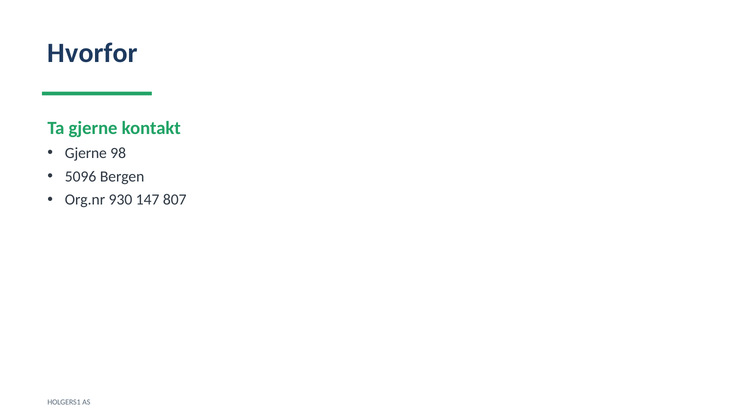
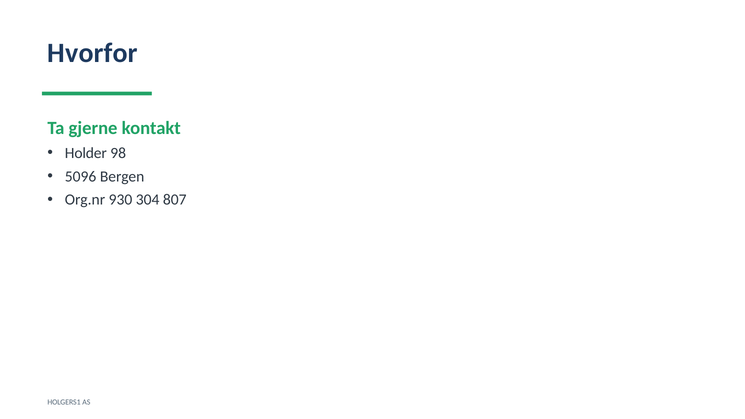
Gjerne at (86, 153): Gjerne -> Holder
147: 147 -> 304
